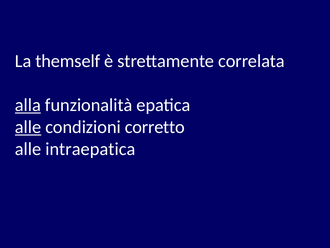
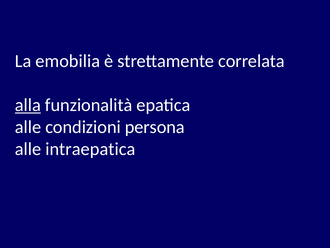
themself: themself -> emobilia
alle at (28, 127) underline: present -> none
corretto: corretto -> persona
